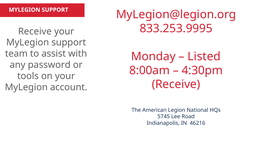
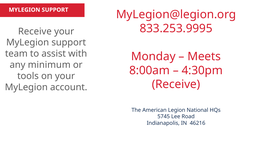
Listed: Listed -> Meets
password: password -> minimum
